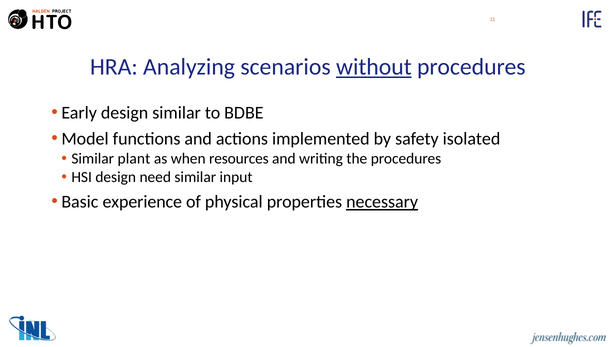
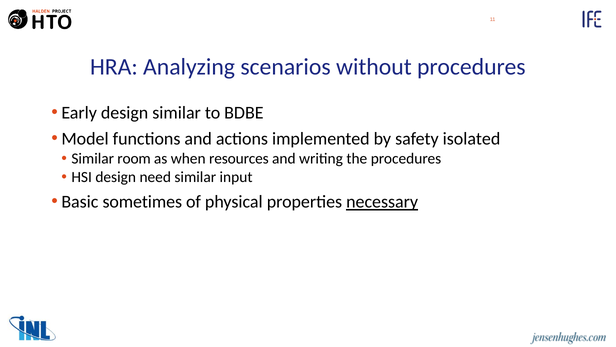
without underline: present -> none
plant: plant -> room
experience: experience -> sometimes
